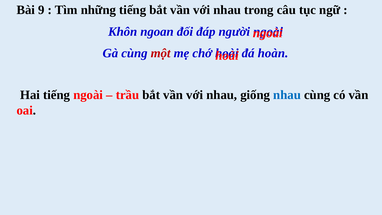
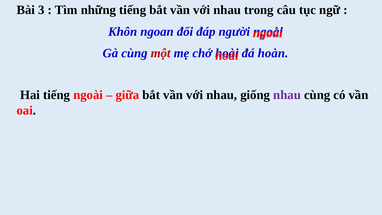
9: 9 -> 3
trầu: trầu -> giữa
nhau at (287, 95) colour: blue -> purple
